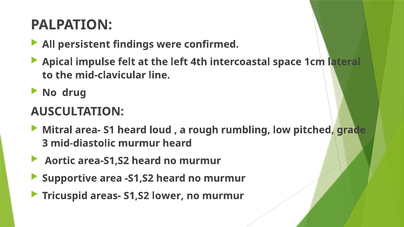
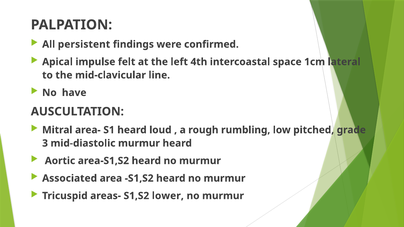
drug: drug -> have
Supportive: Supportive -> Associated
